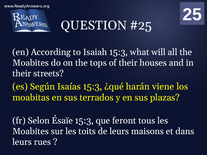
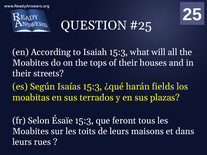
viene: viene -> fields
